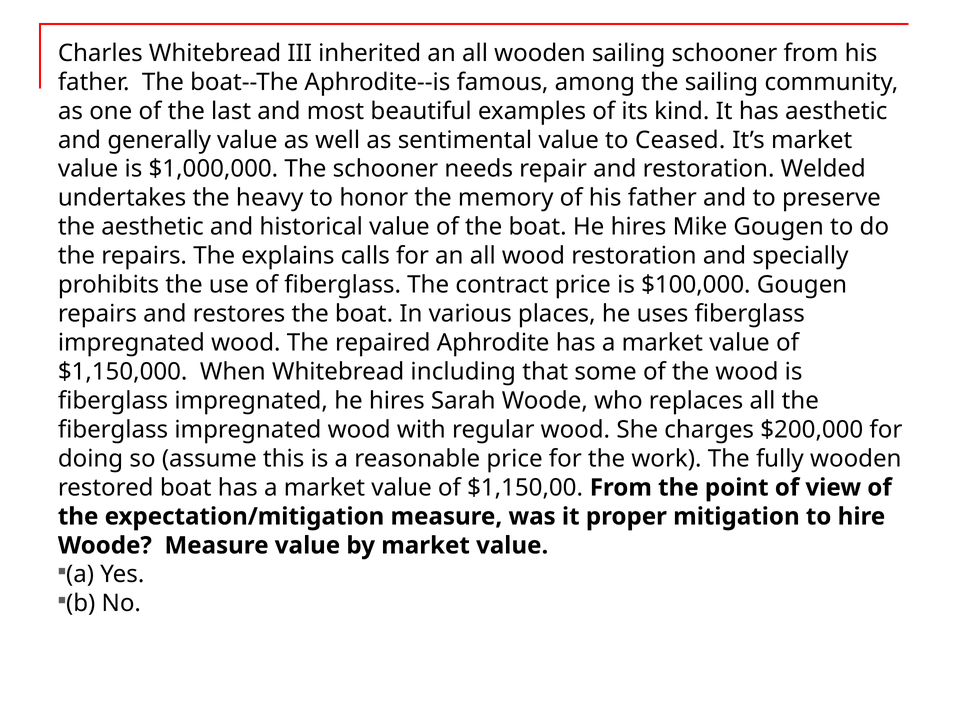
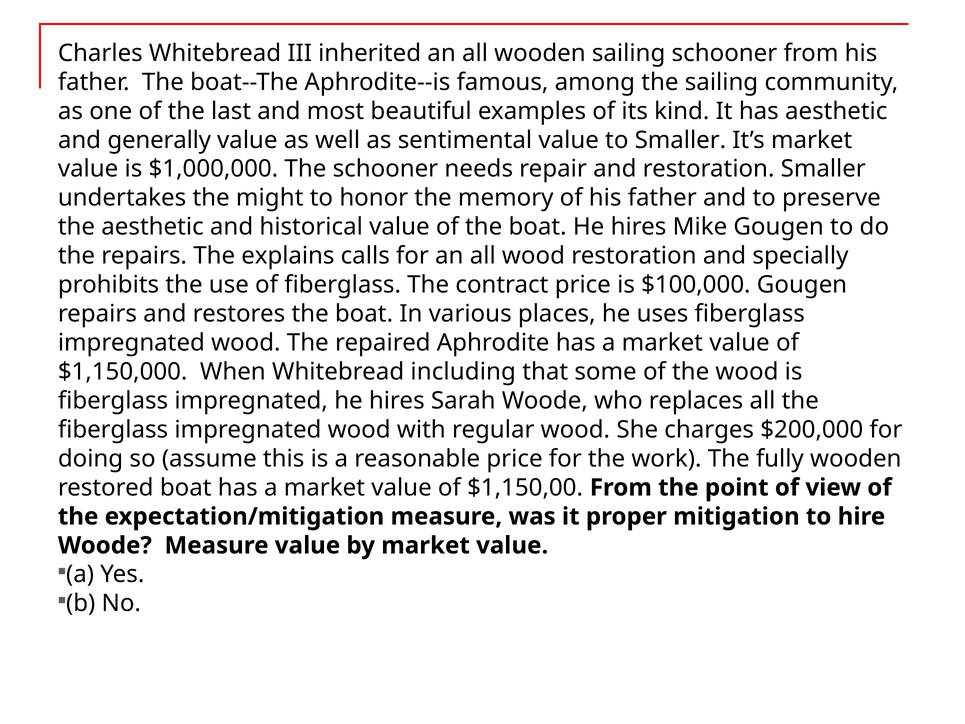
to Ceased: Ceased -> Smaller
restoration Welded: Welded -> Smaller
heavy: heavy -> might
